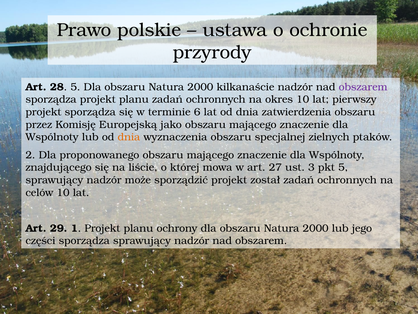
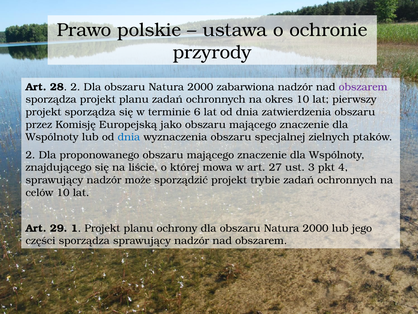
28 5: 5 -> 2
kilkanaście: kilkanaście -> zabarwiona
dnia at (129, 137) colour: orange -> blue
pkt 5: 5 -> 4
został: został -> trybie
